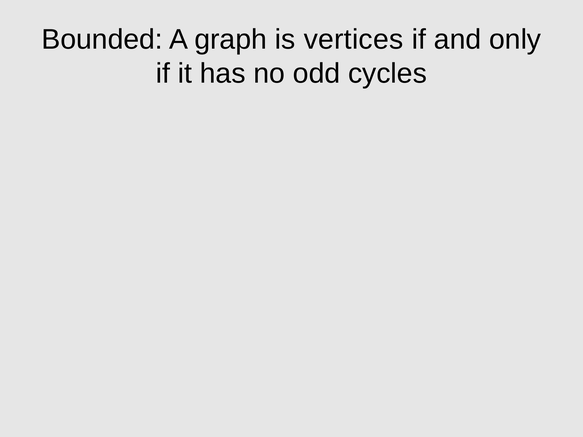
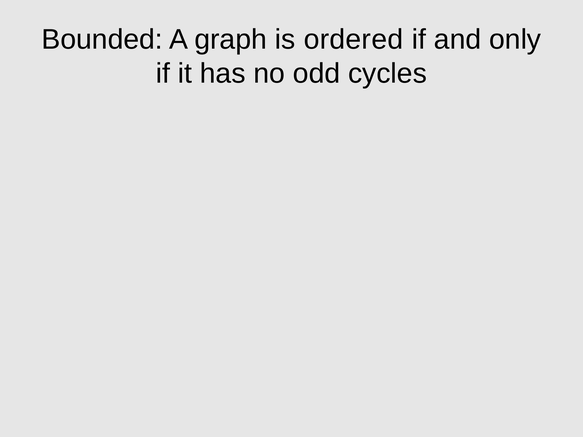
vertices: vertices -> ordered
